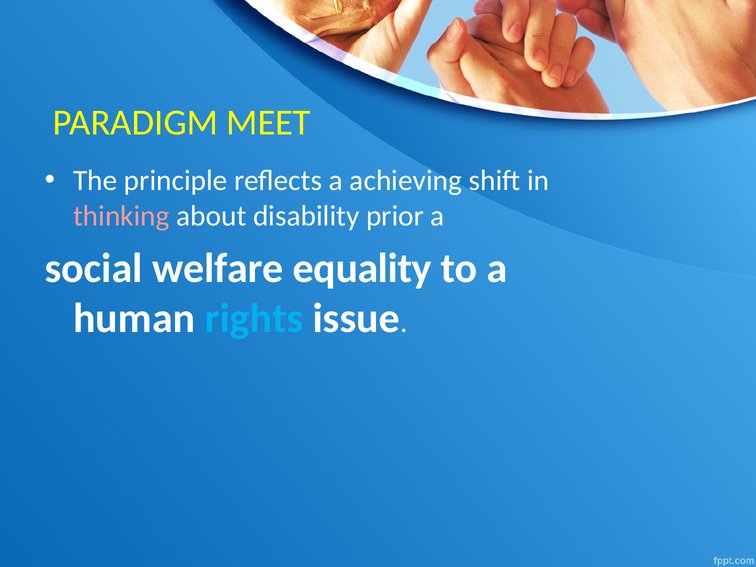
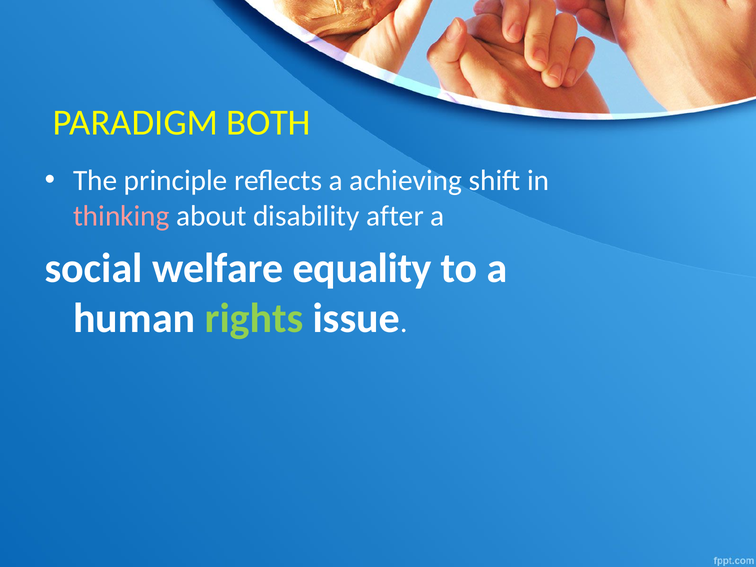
MEET: MEET -> BOTH
prior: prior -> after
rights colour: light blue -> light green
